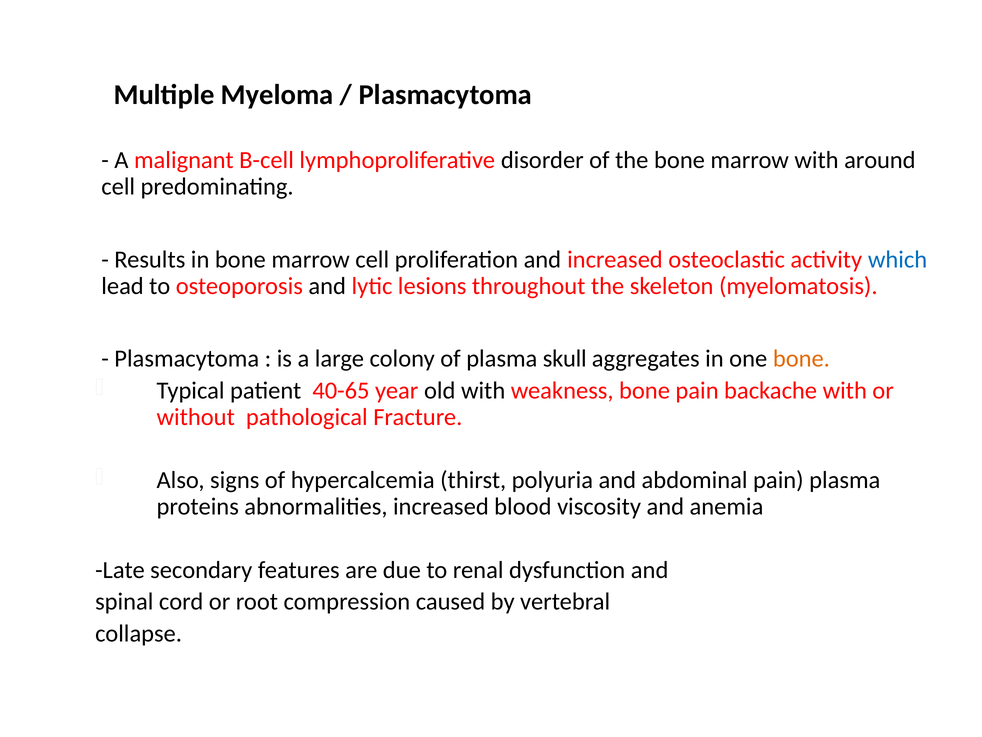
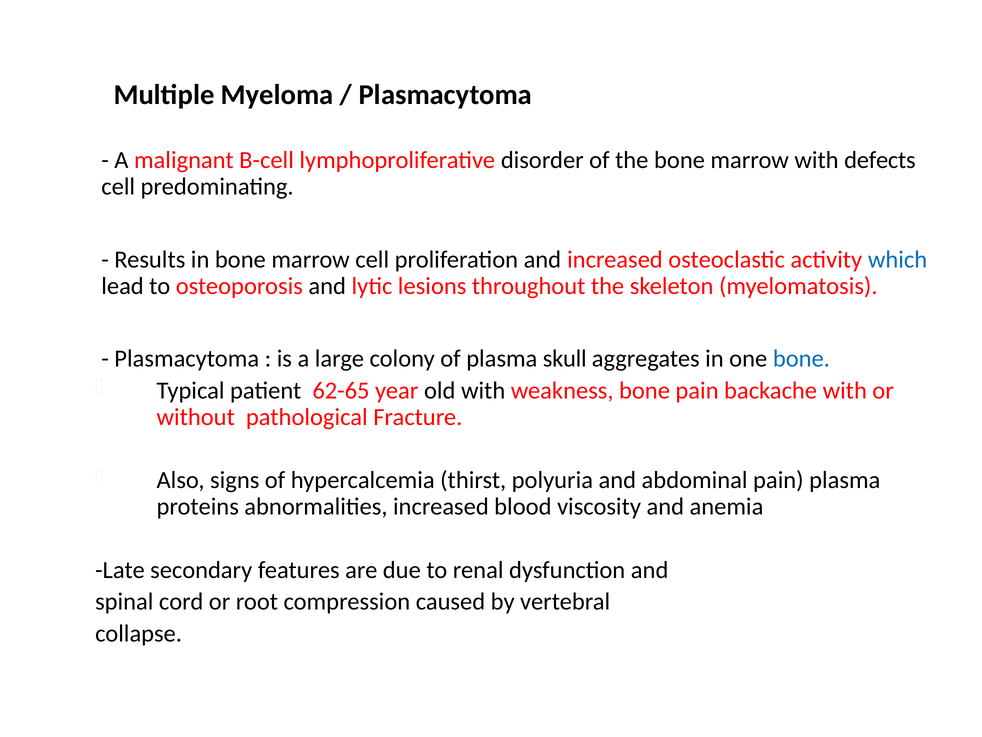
around: around -> defects
bone at (801, 359) colour: orange -> blue
40-65: 40-65 -> 62-65
